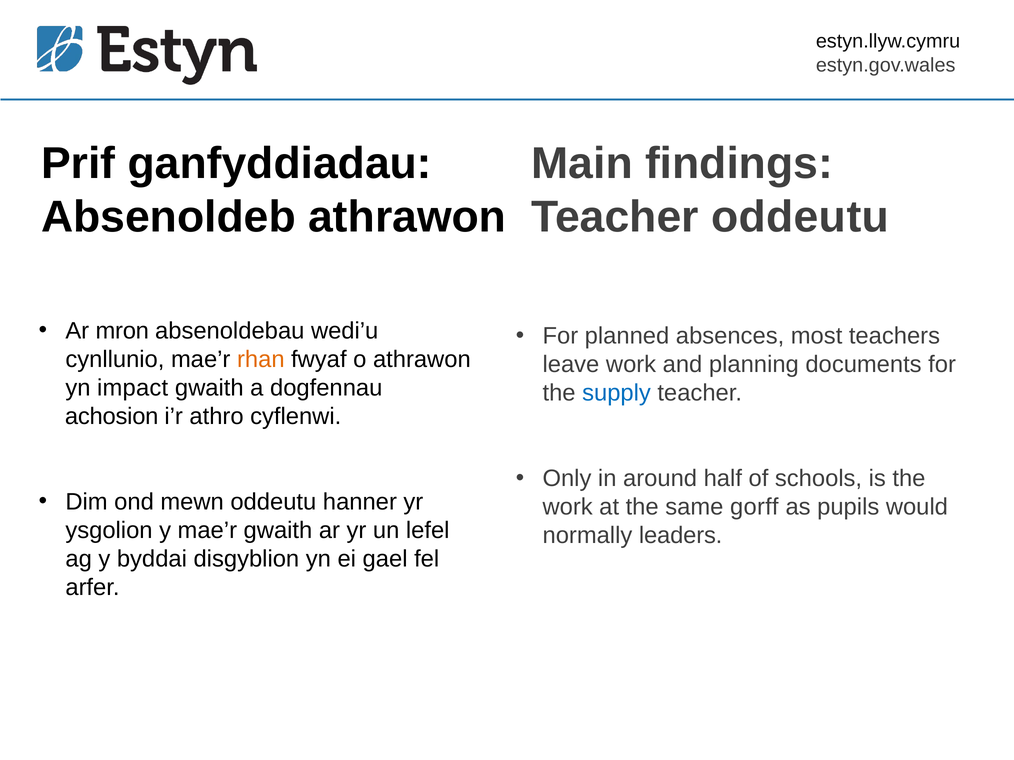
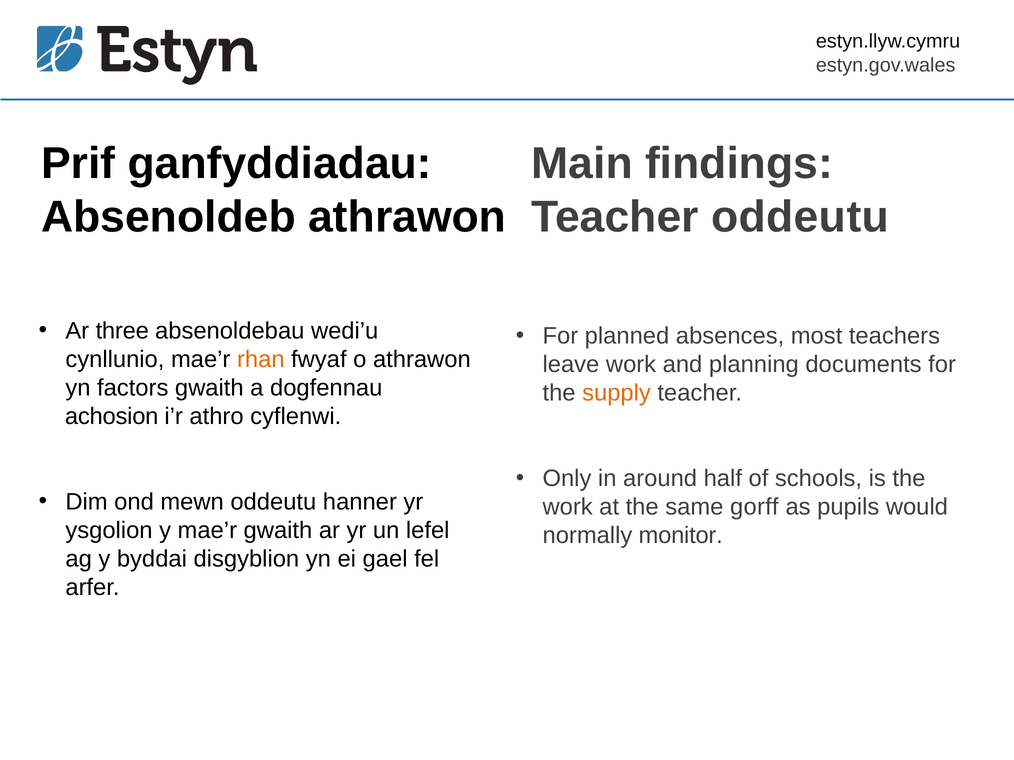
mron: mron -> three
impact: impact -> factors
supply colour: blue -> orange
leaders: leaders -> monitor
